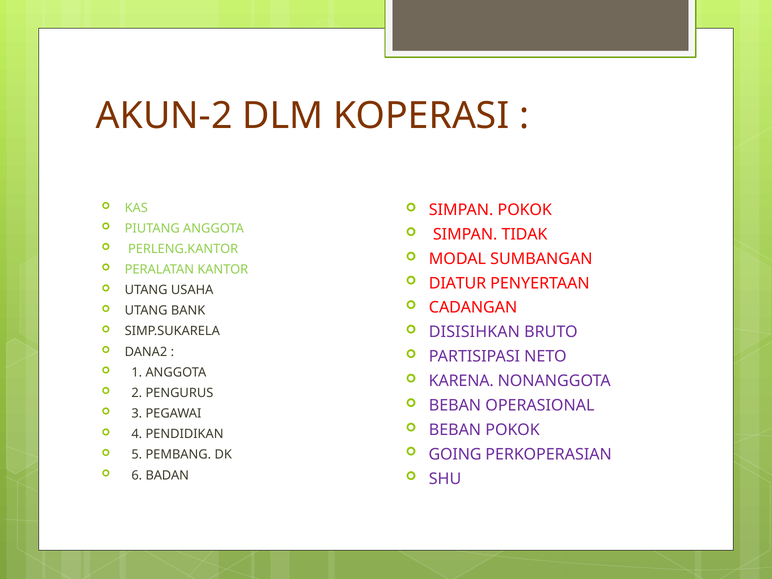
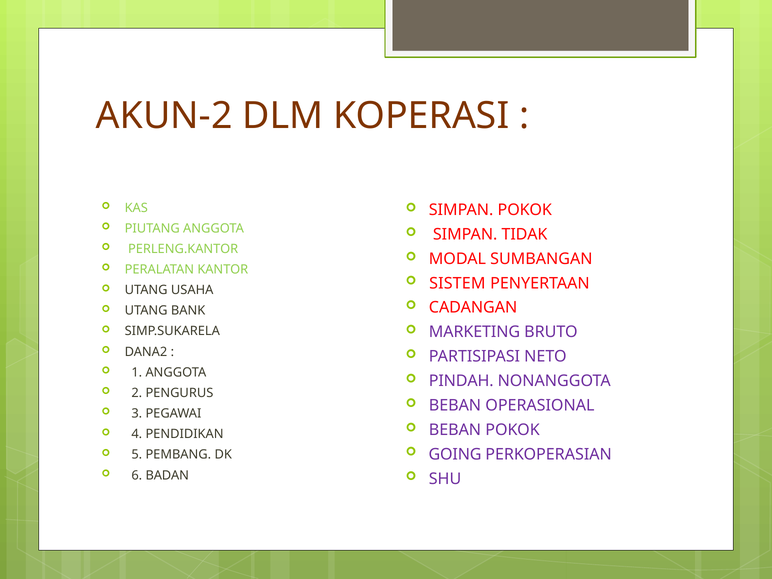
DIATUR: DIATUR -> SISTEM
DISISIHKAN: DISISIHKAN -> MARKETING
KARENA: KARENA -> PINDAH
